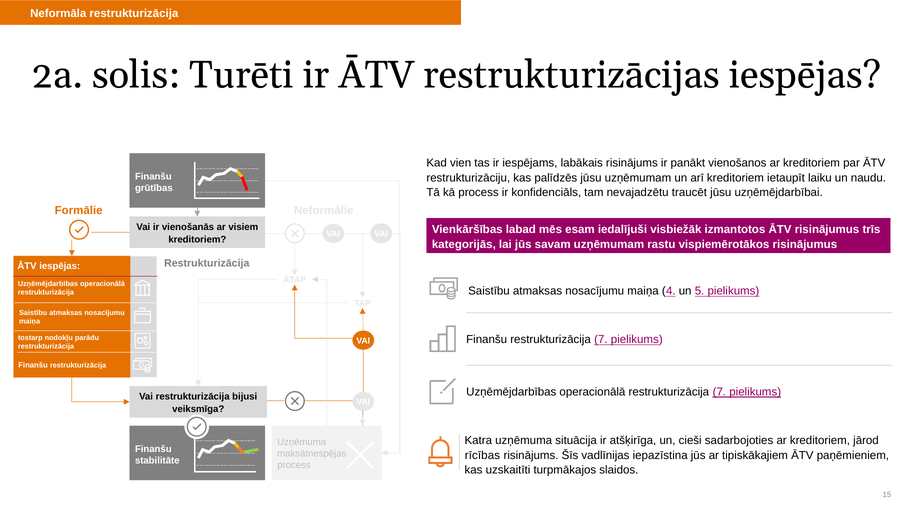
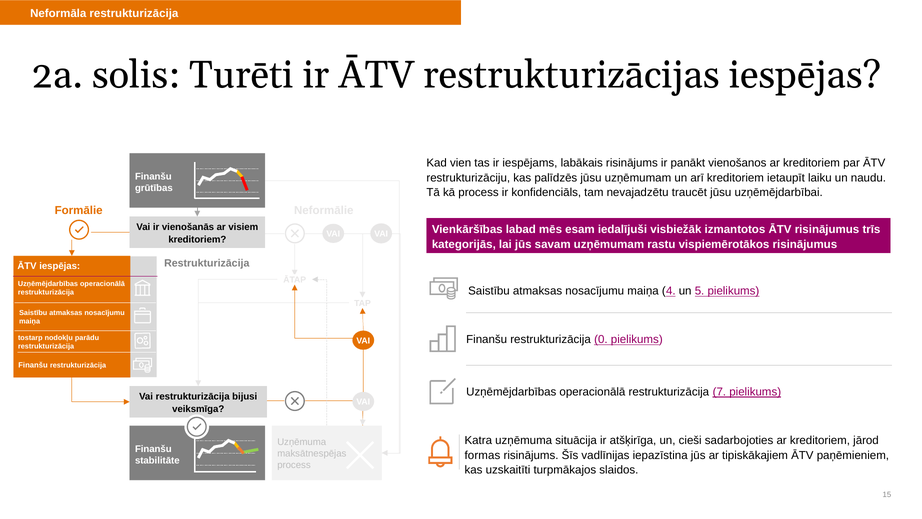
Finanšu restrukturizācija 7: 7 -> 0
rīcības: rīcības -> formas
